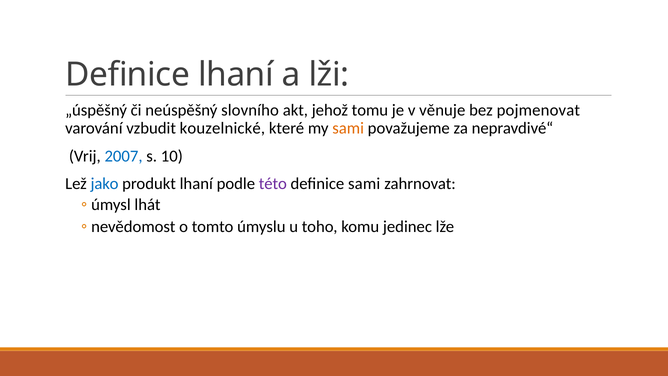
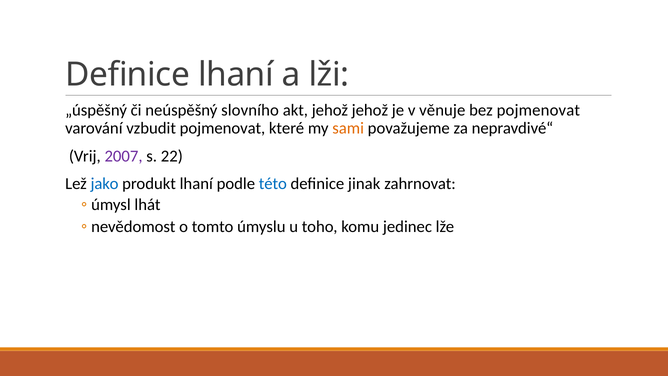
jehož tomu: tomu -> jehož
vzbudit kouzelnické: kouzelnické -> pojmenovat
2007 colour: blue -> purple
10: 10 -> 22
této colour: purple -> blue
definice sami: sami -> jinak
